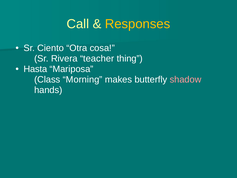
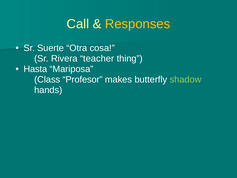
Ciento: Ciento -> Suerte
Morning: Morning -> Profesor
shadow colour: pink -> light green
